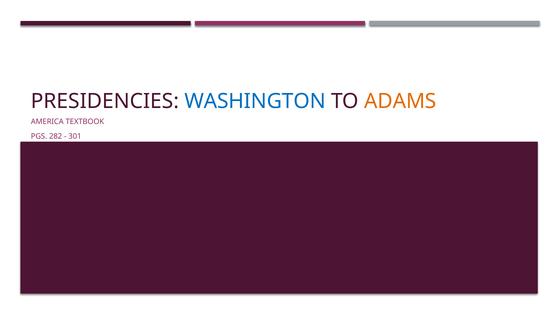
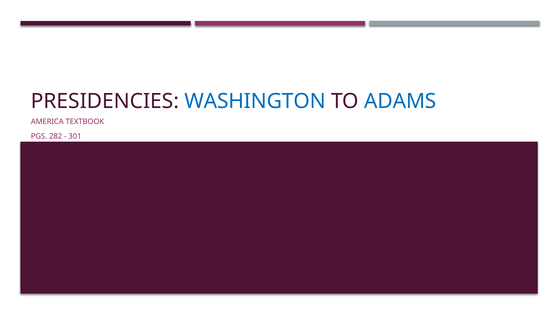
ADAMS colour: orange -> blue
